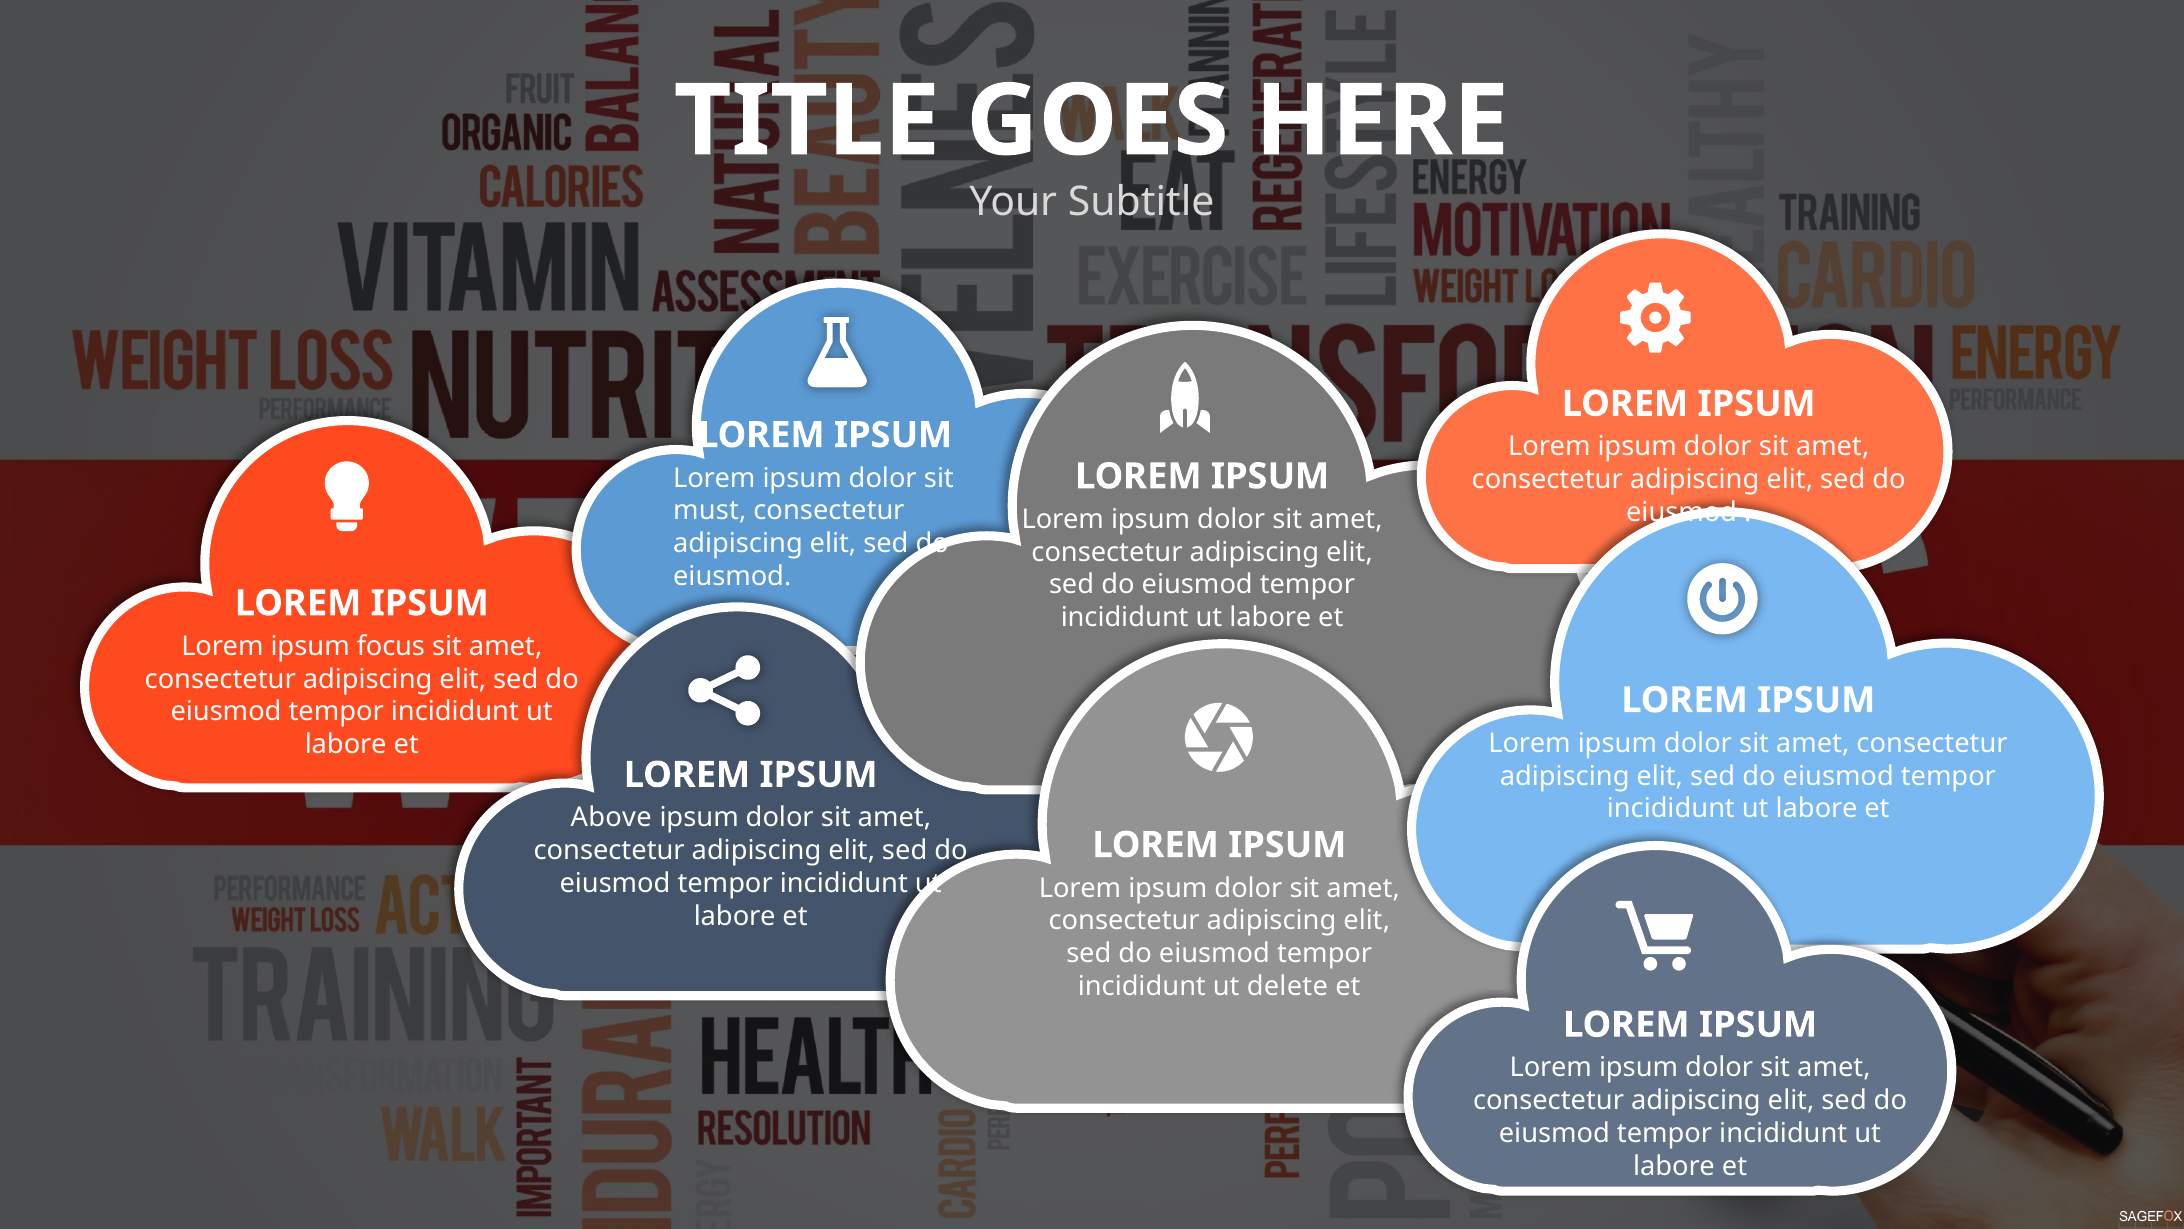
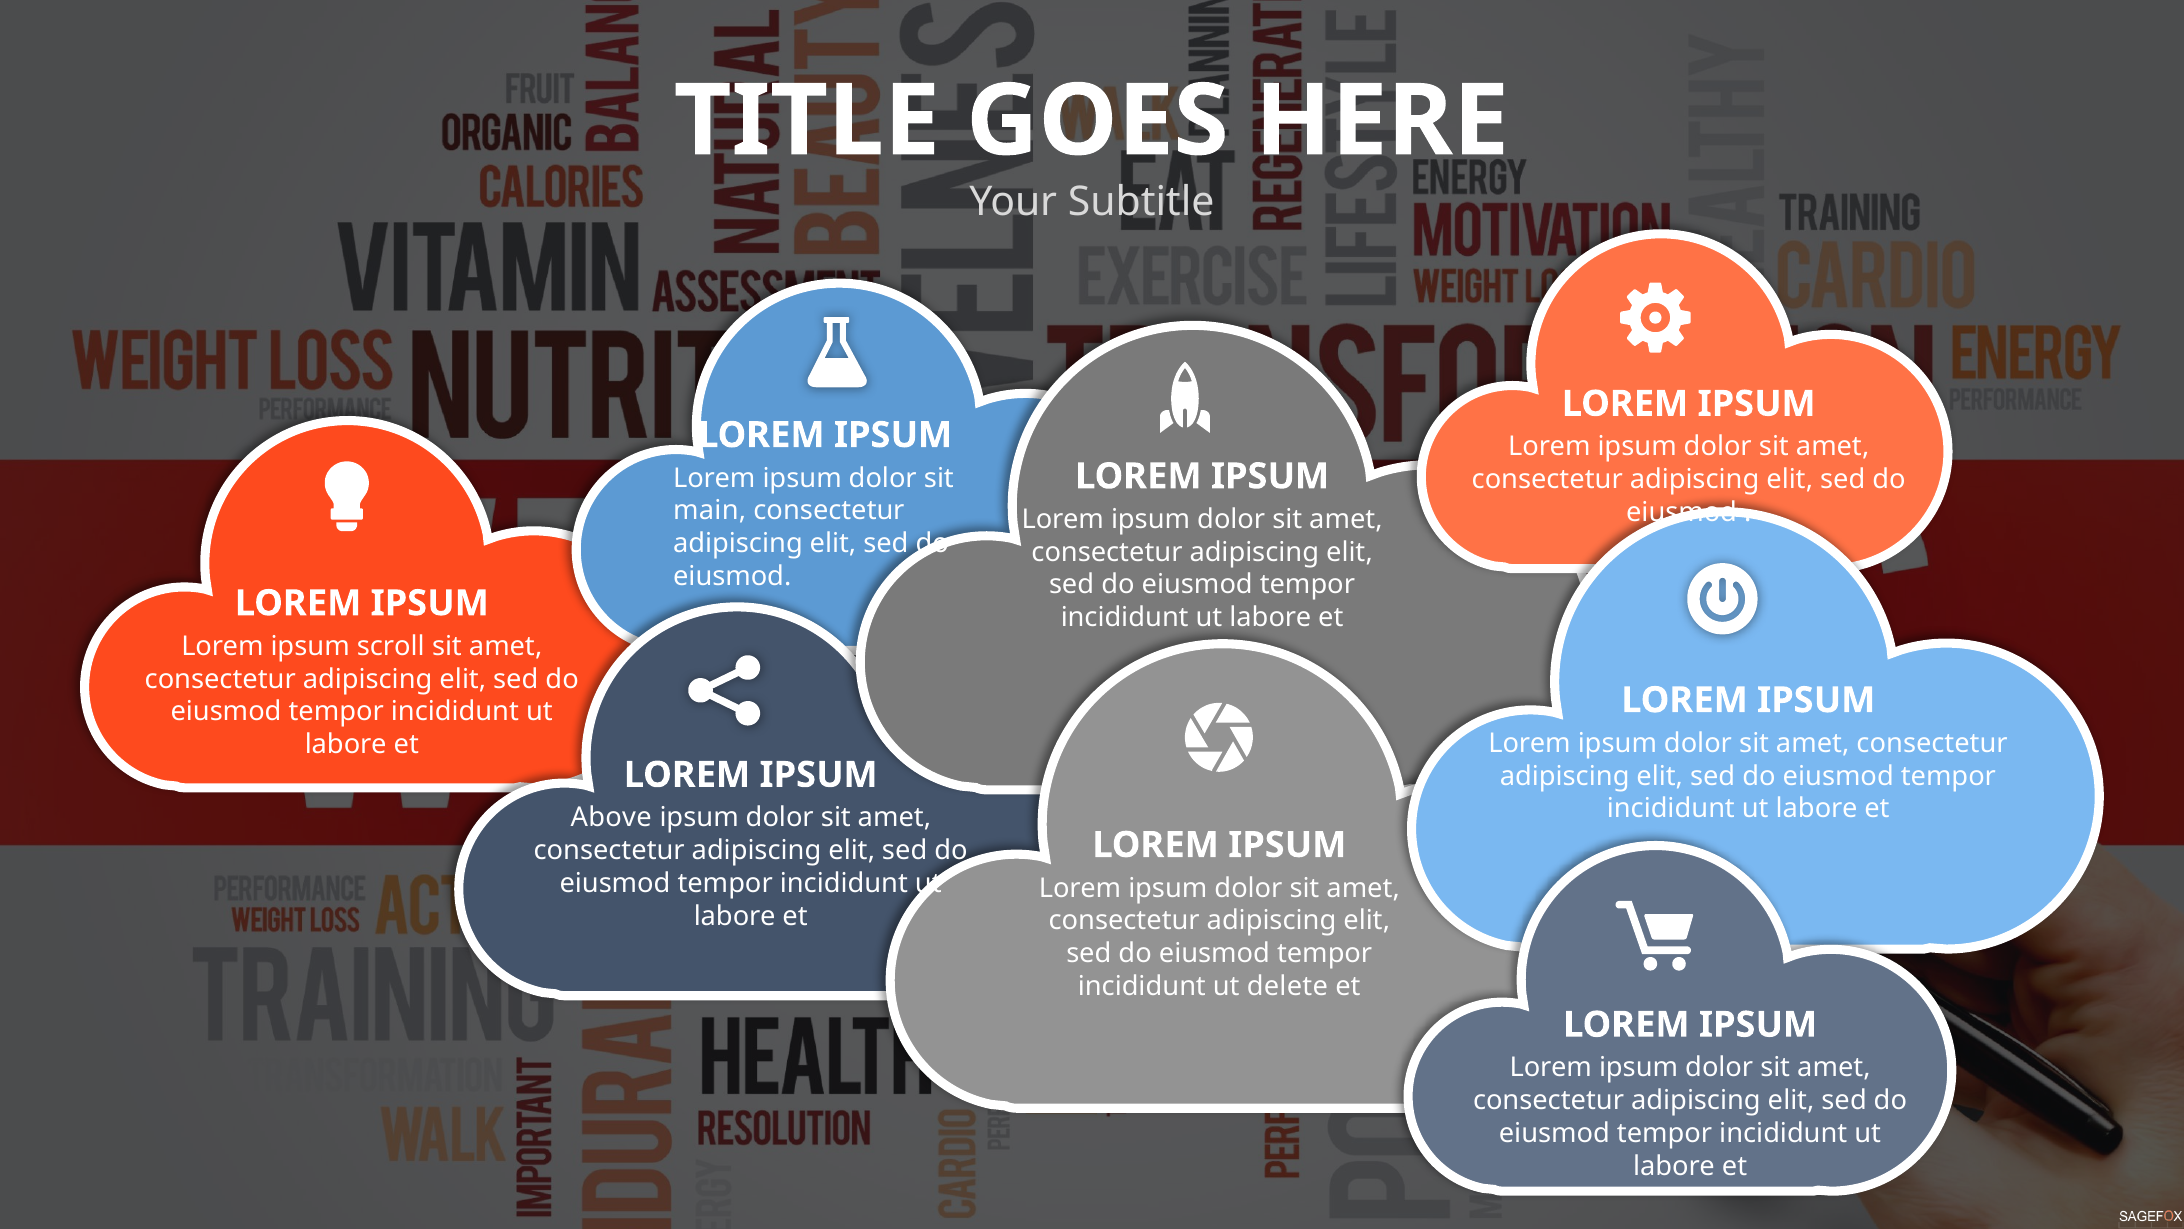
must: must -> main
focus: focus -> scroll
